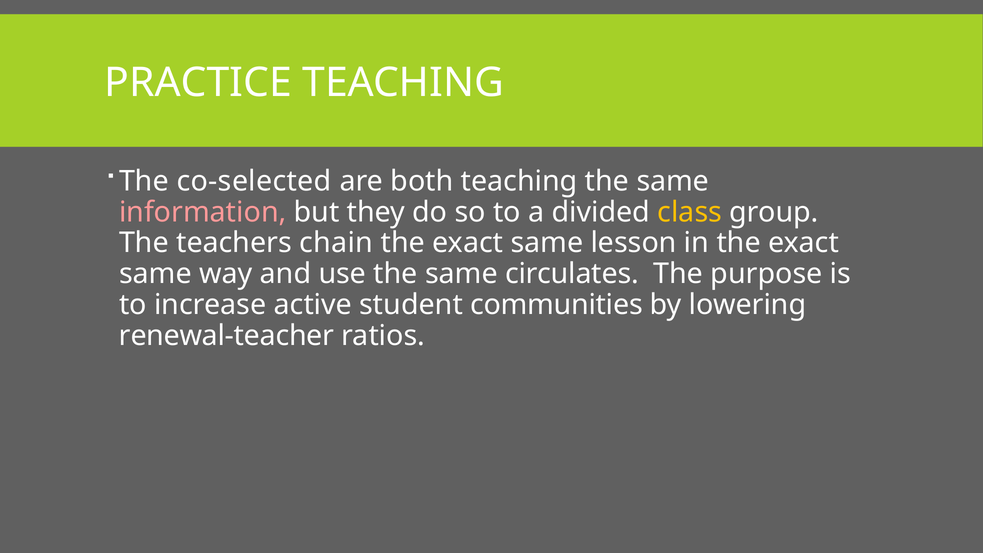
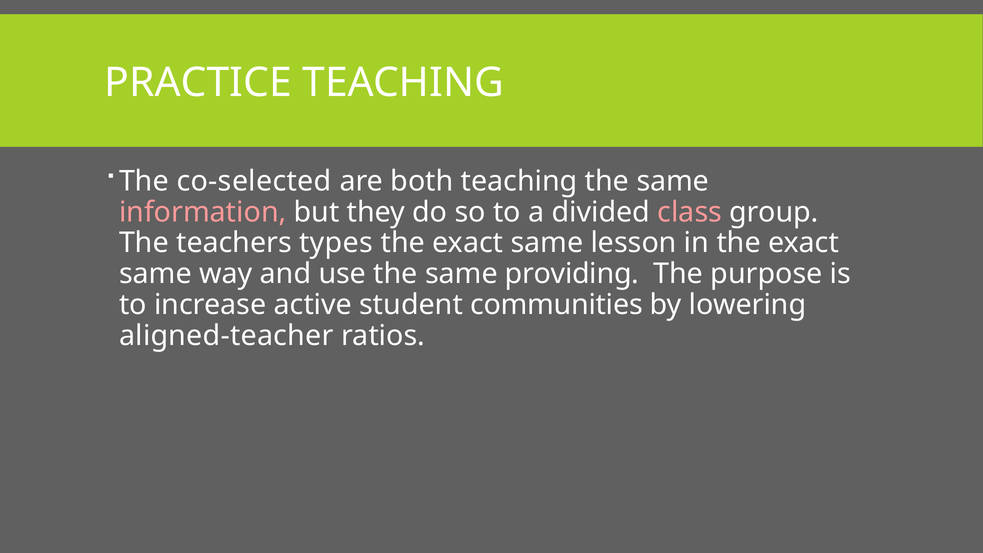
class colour: yellow -> pink
chain: chain -> types
circulates: circulates -> providing
renewal-teacher: renewal-teacher -> aligned-teacher
